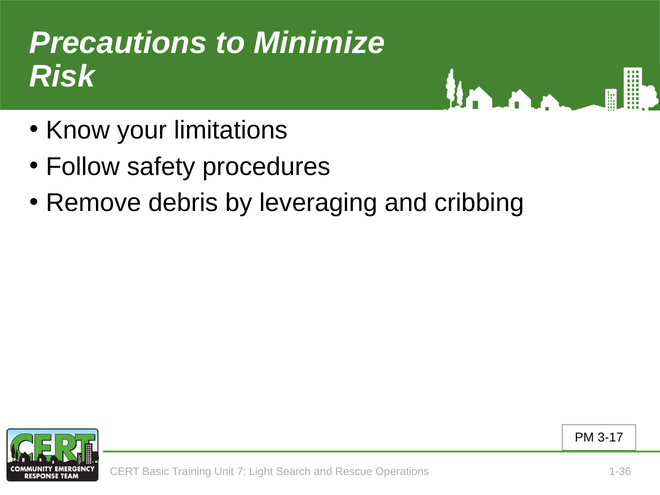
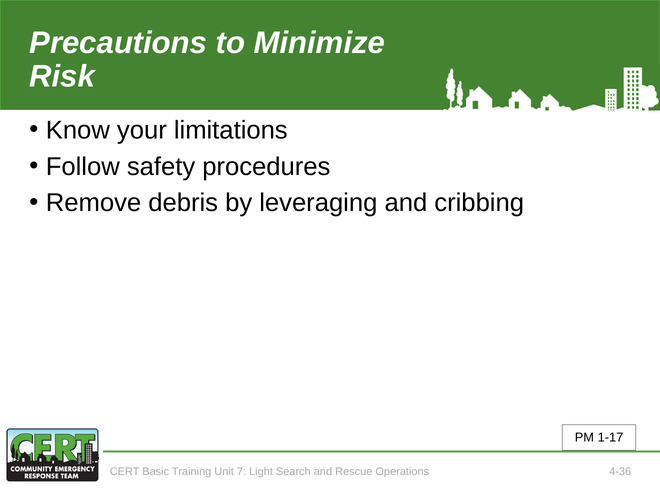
3-17: 3-17 -> 1-17
1-36: 1-36 -> 4-36
